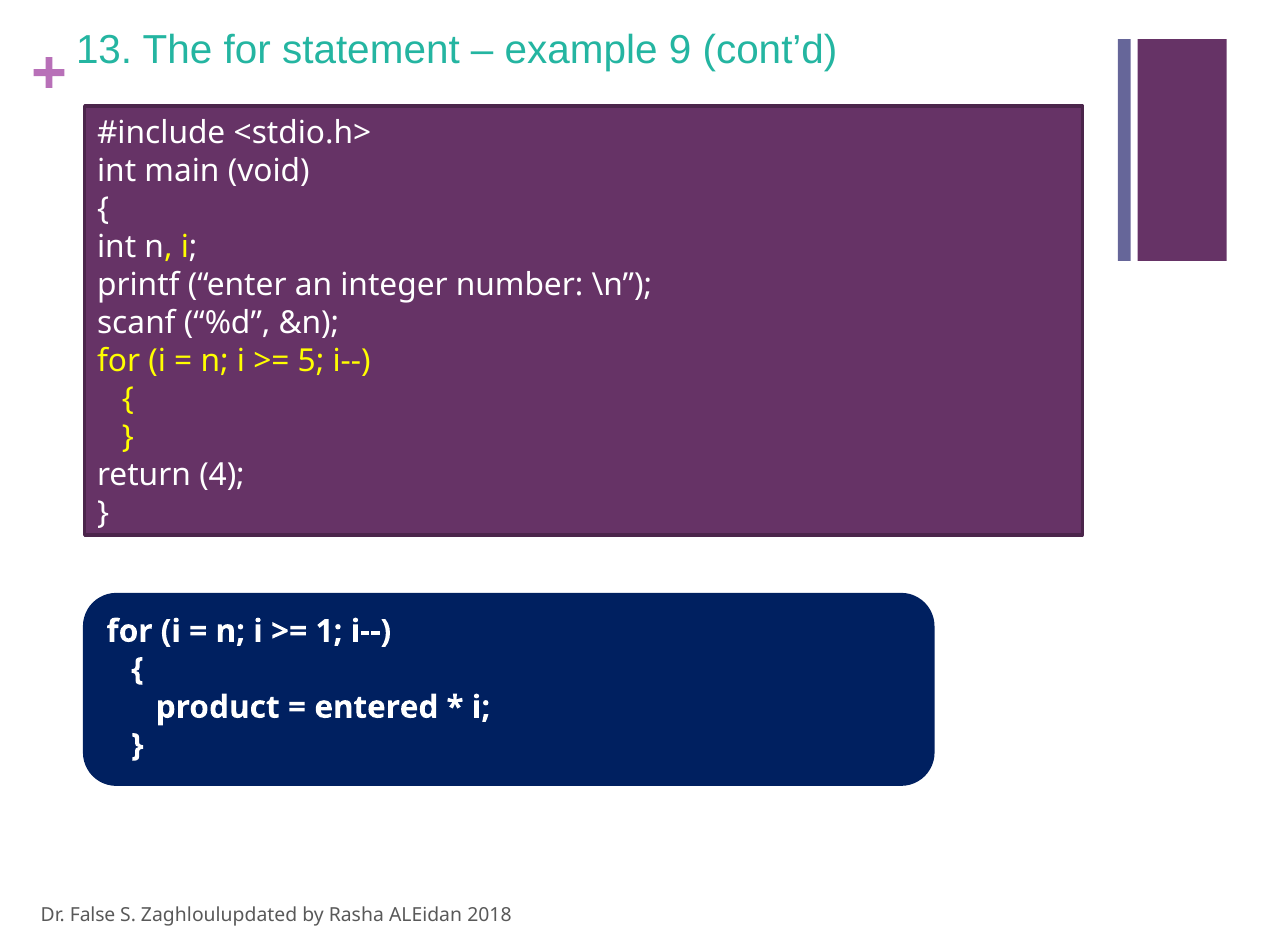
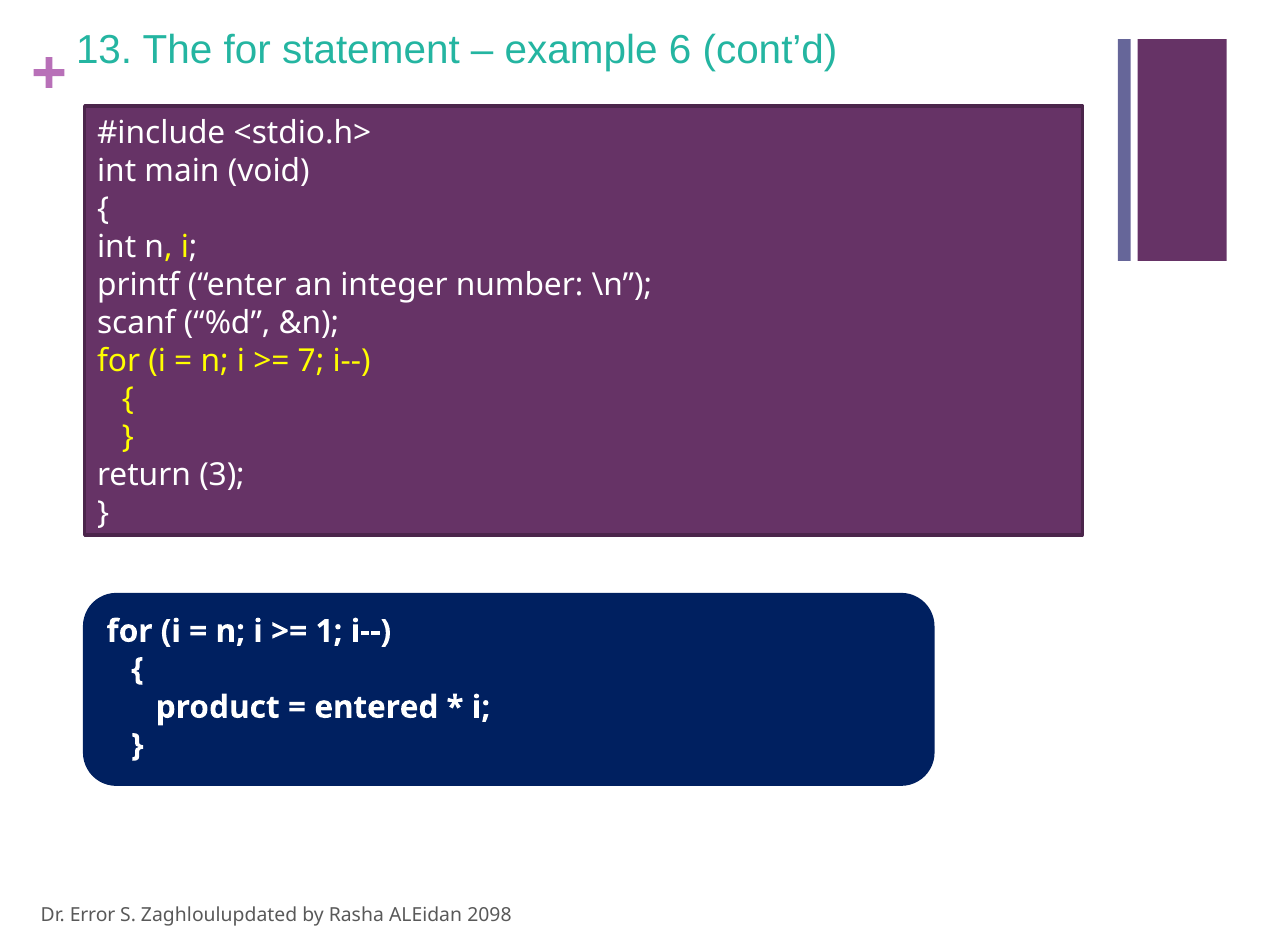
9: 9 -> 6
5: 5 -> 7
4: 4 -> 3
False: False -> Error
2018: 2018 -> 2098
